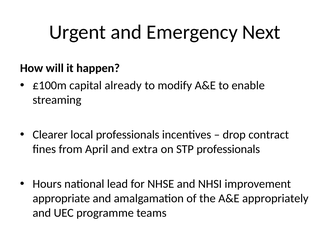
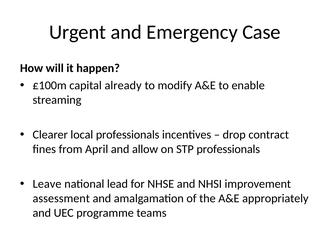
Next: Next -> Case
extra: extra -> allow
Hours: Hours -> Leave
appropriate: appropriate -> assessment
